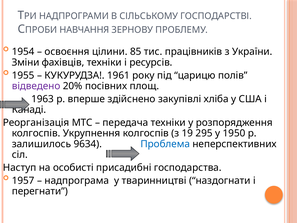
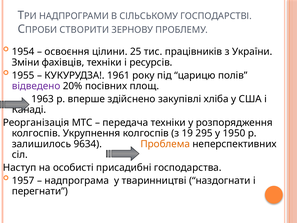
НАВЧАННЯ: НАВЧАННЯ -> СТВОРИТИ
85: 85 -> 25
Проблема colour: blue -> orange
